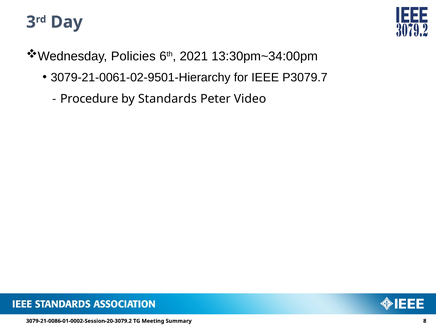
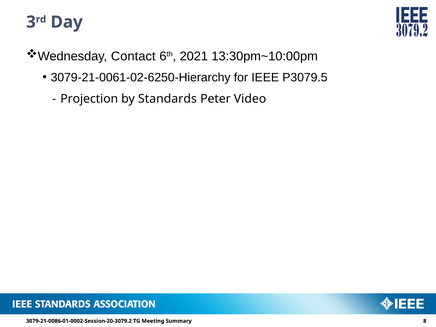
Policies: Policies -> Contact
13:30pm~34:00pm: 13:30pm~34:00pm -> 13:30pm~10:00pm
3079-21-0061-02-9501-Hierarchy: 3079-21-0061-02-9501-Hierarchy -> 3079-21-0061-02-6250-Hierarchy
P3079.7: P3079.7 -> P3079.5
Procedure: Procedure -> Projection
